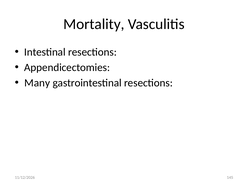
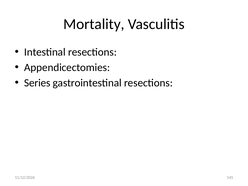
Many: Many -> Series
